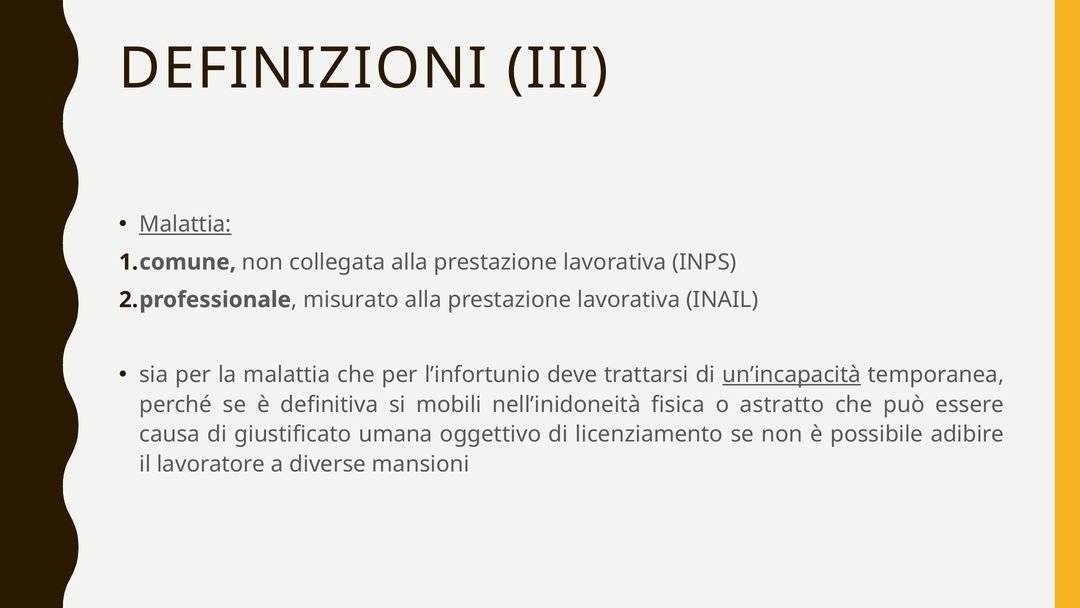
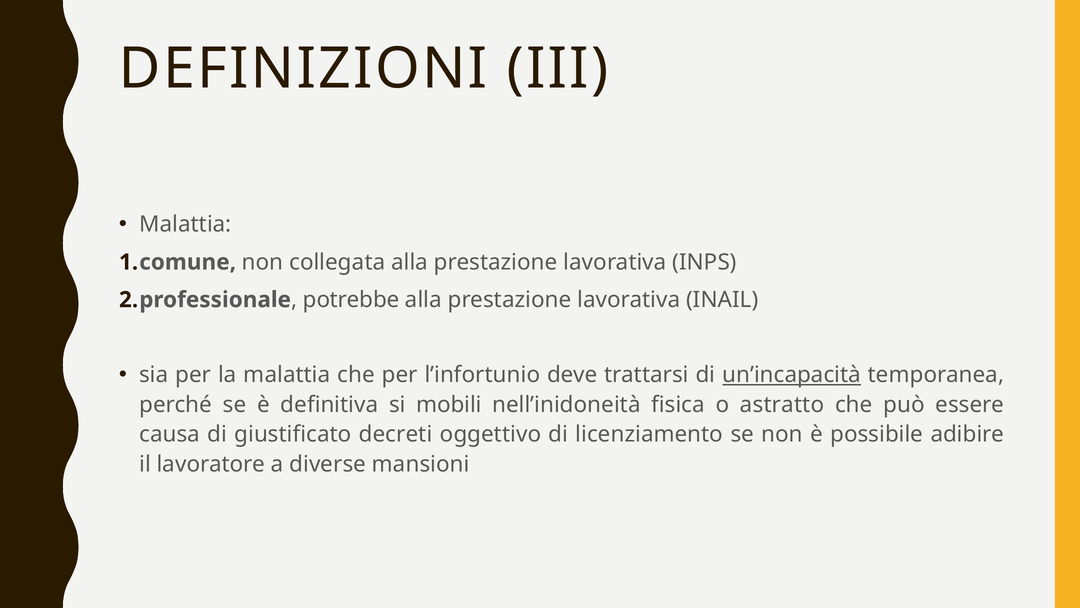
Malattia at (185, 224) underline: present -> none
misurato: misurato -> potrebbe
umana: umana -> decreti
